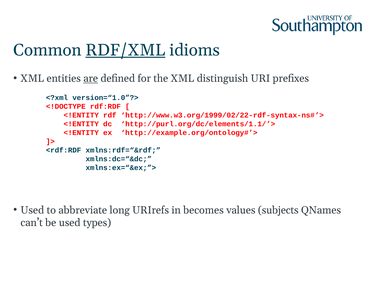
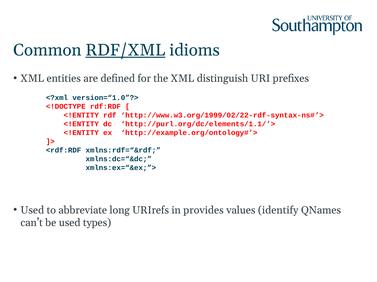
are underline: present -> none
becomes: becomes -> provides
subjects: subjects -> identify
